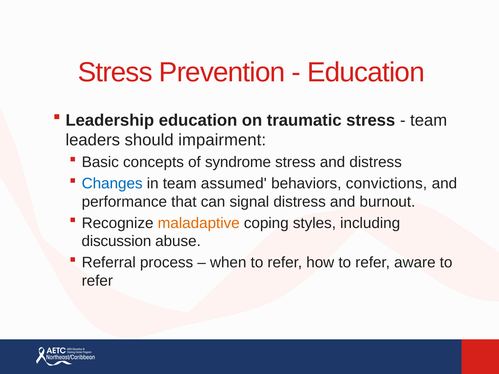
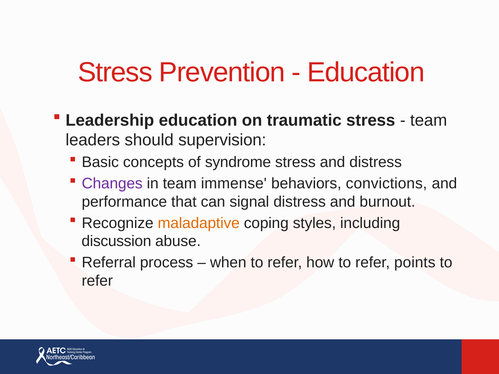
impairment: impairment -> supervision
Changes colour: blue -> purple
assumed: assumed -> immense
aware: aware -> points
